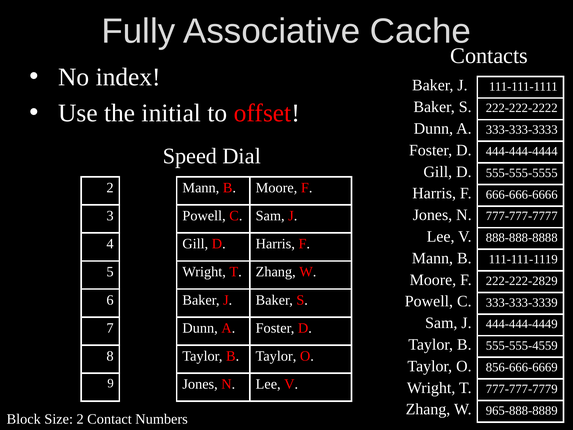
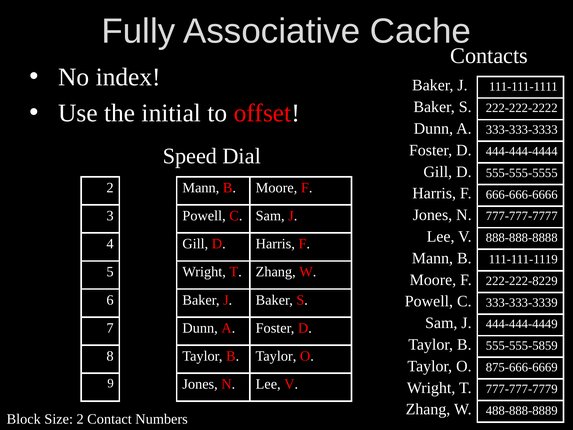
222-222-2829: 222-222-2829 -> 222-222-8229
555-555-4559: 555-555-4559 -> 555-555-5859
856-666-6669: 856-666-6669 -> 875-666-6669
965-888-8889: 965-888-8889 -> 488-888-8889
